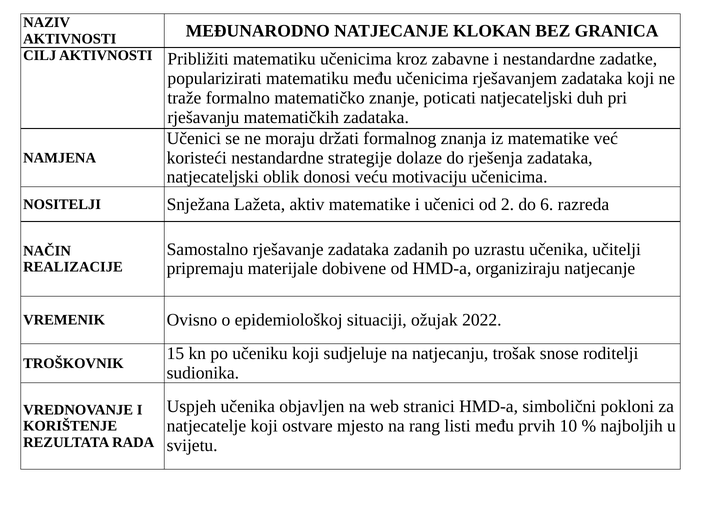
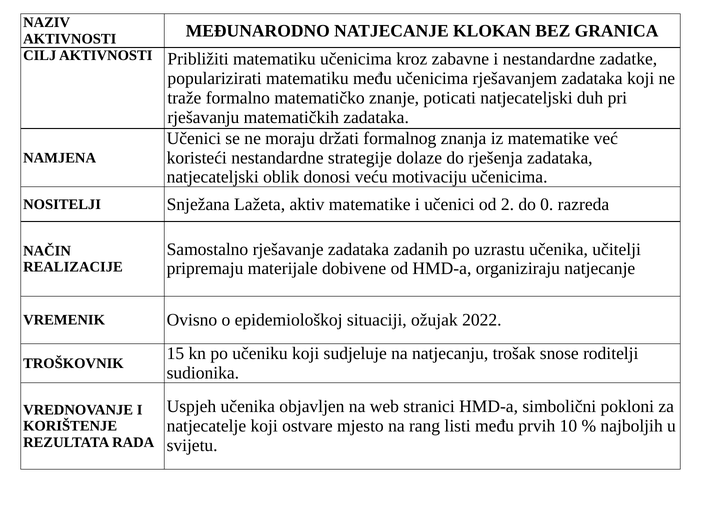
6: 6 -> 0
